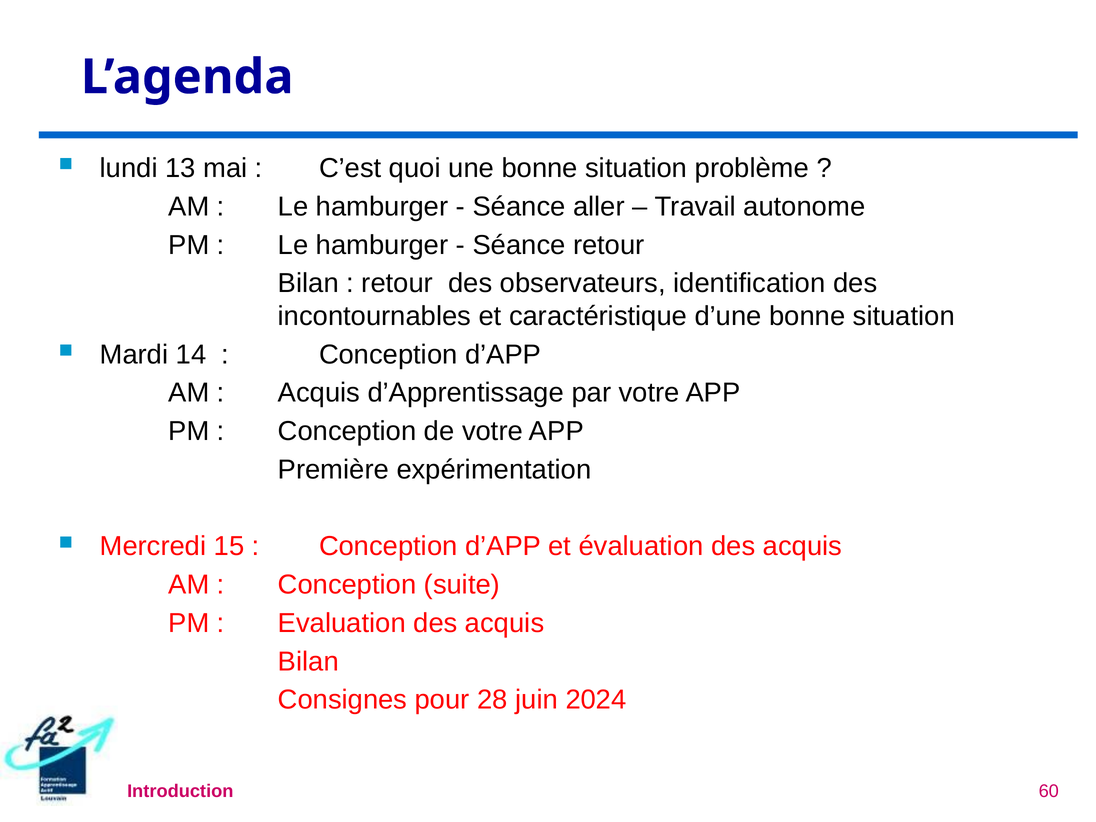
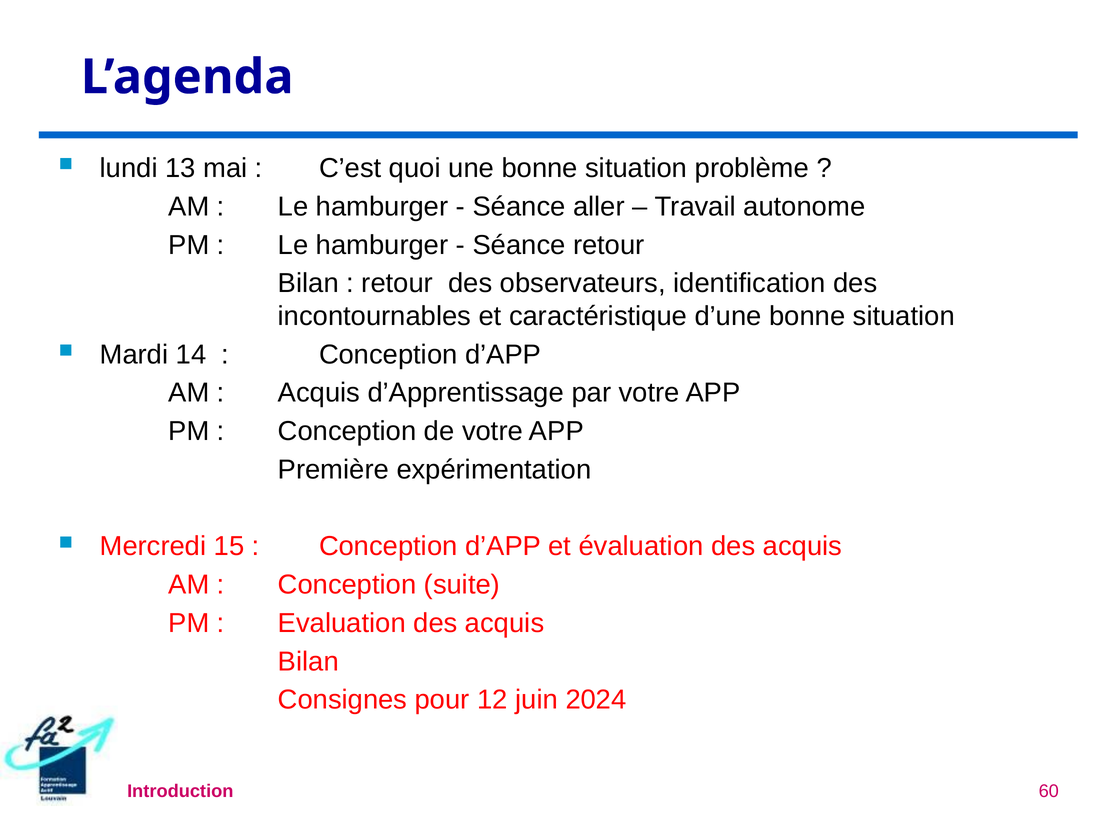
28: 28 -> 12
